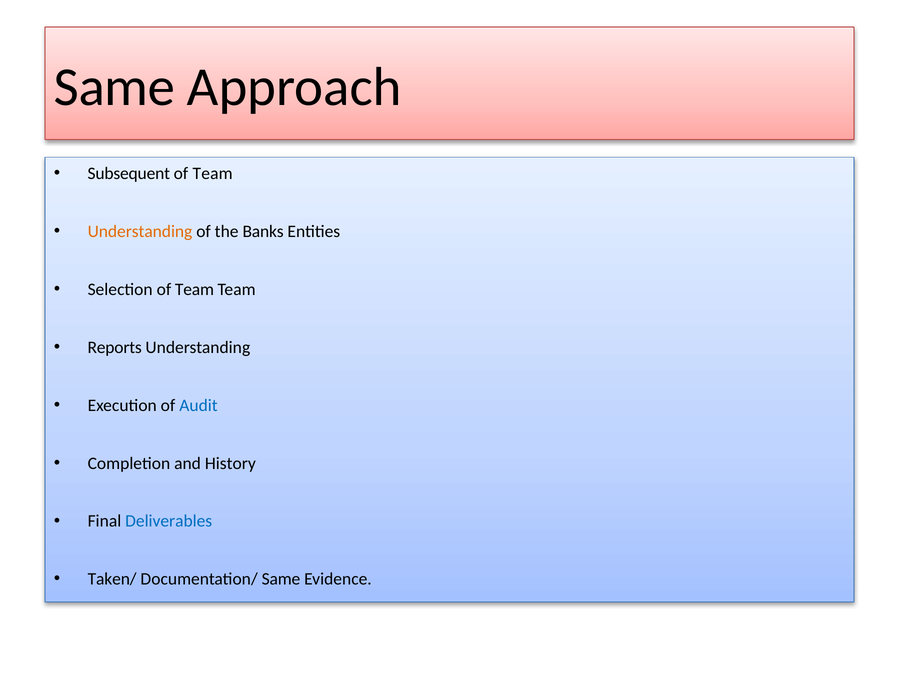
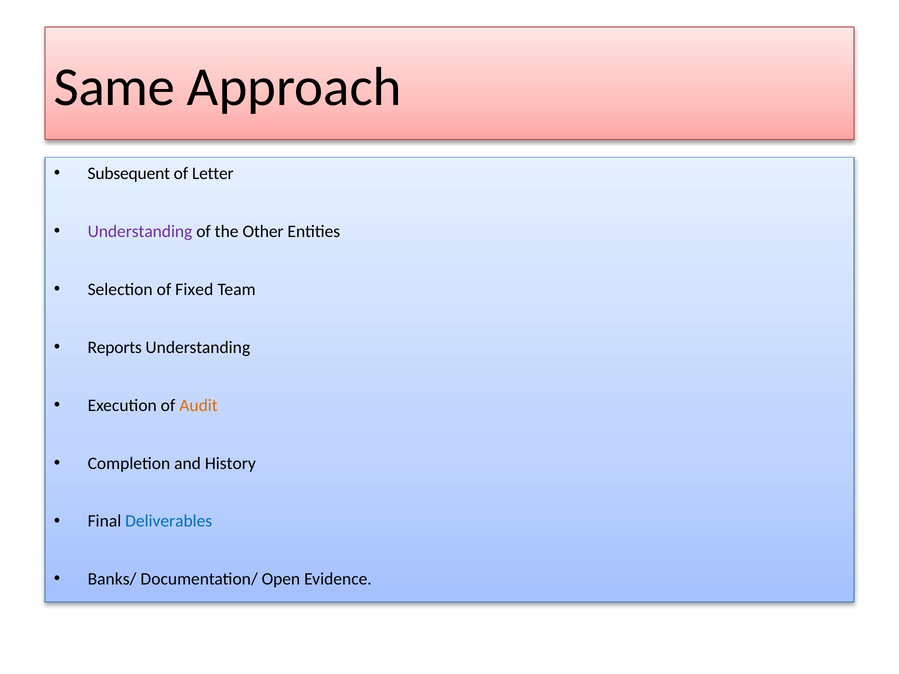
Team at (213, 174): Team -> Letter
Understanding at (140, 232) colour: orange -> purple
Banks: Banks -> Other
Selection of Team: Team -> Fixed
Audit colour: blue -> orange
Taken/: Taken/ -> Banks/
Documentation/ Same: Same -> Open
